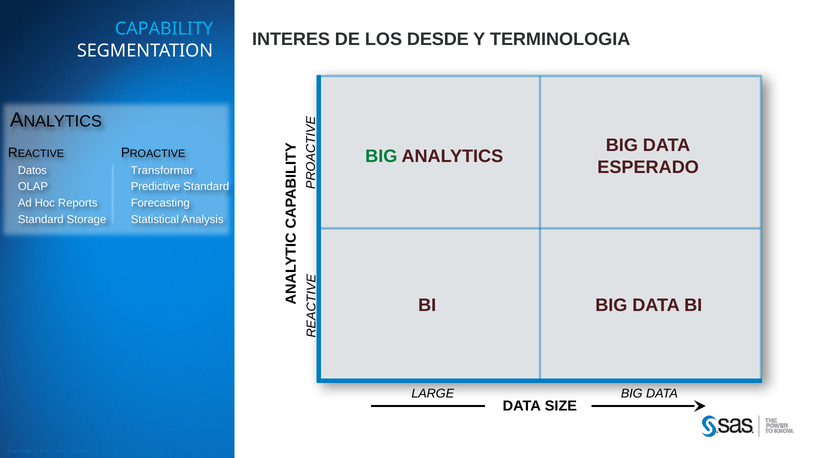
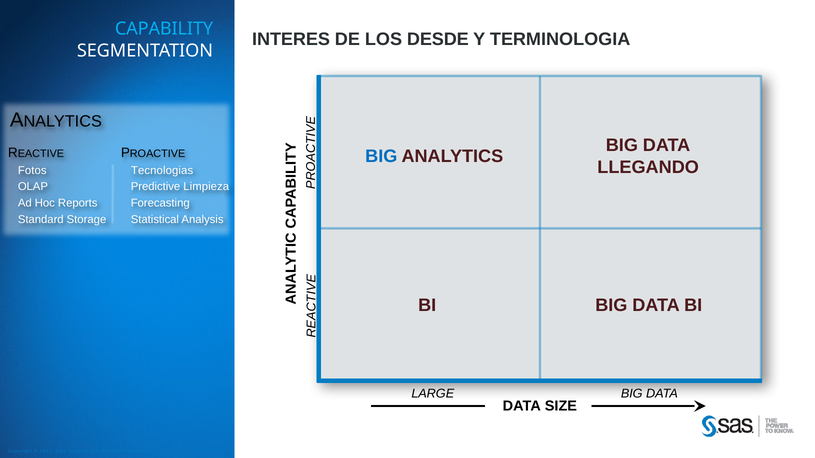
BIG at (381, 157) colour: green -> blue
ESPERADO: ESPERADO -> LLEGANDO
Datos: Datos -> Fotos
Transformar: Transformar -> Tecnologias
Predictive Standard: Standard -> Limpieza
